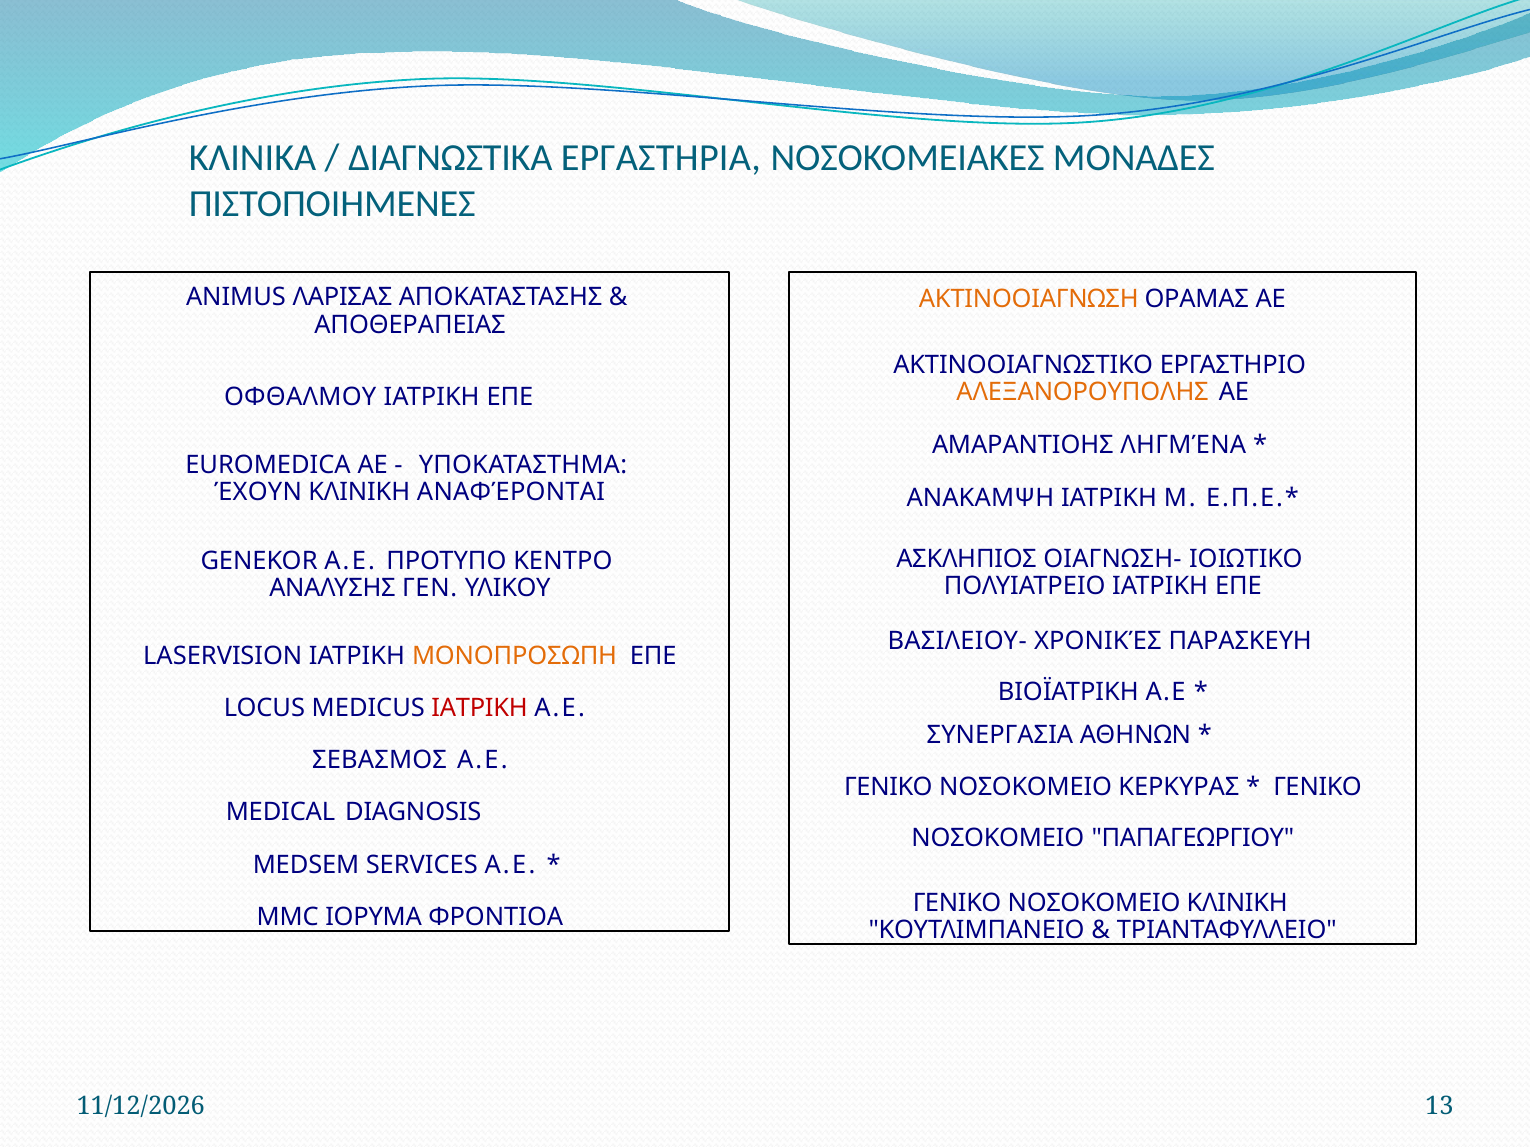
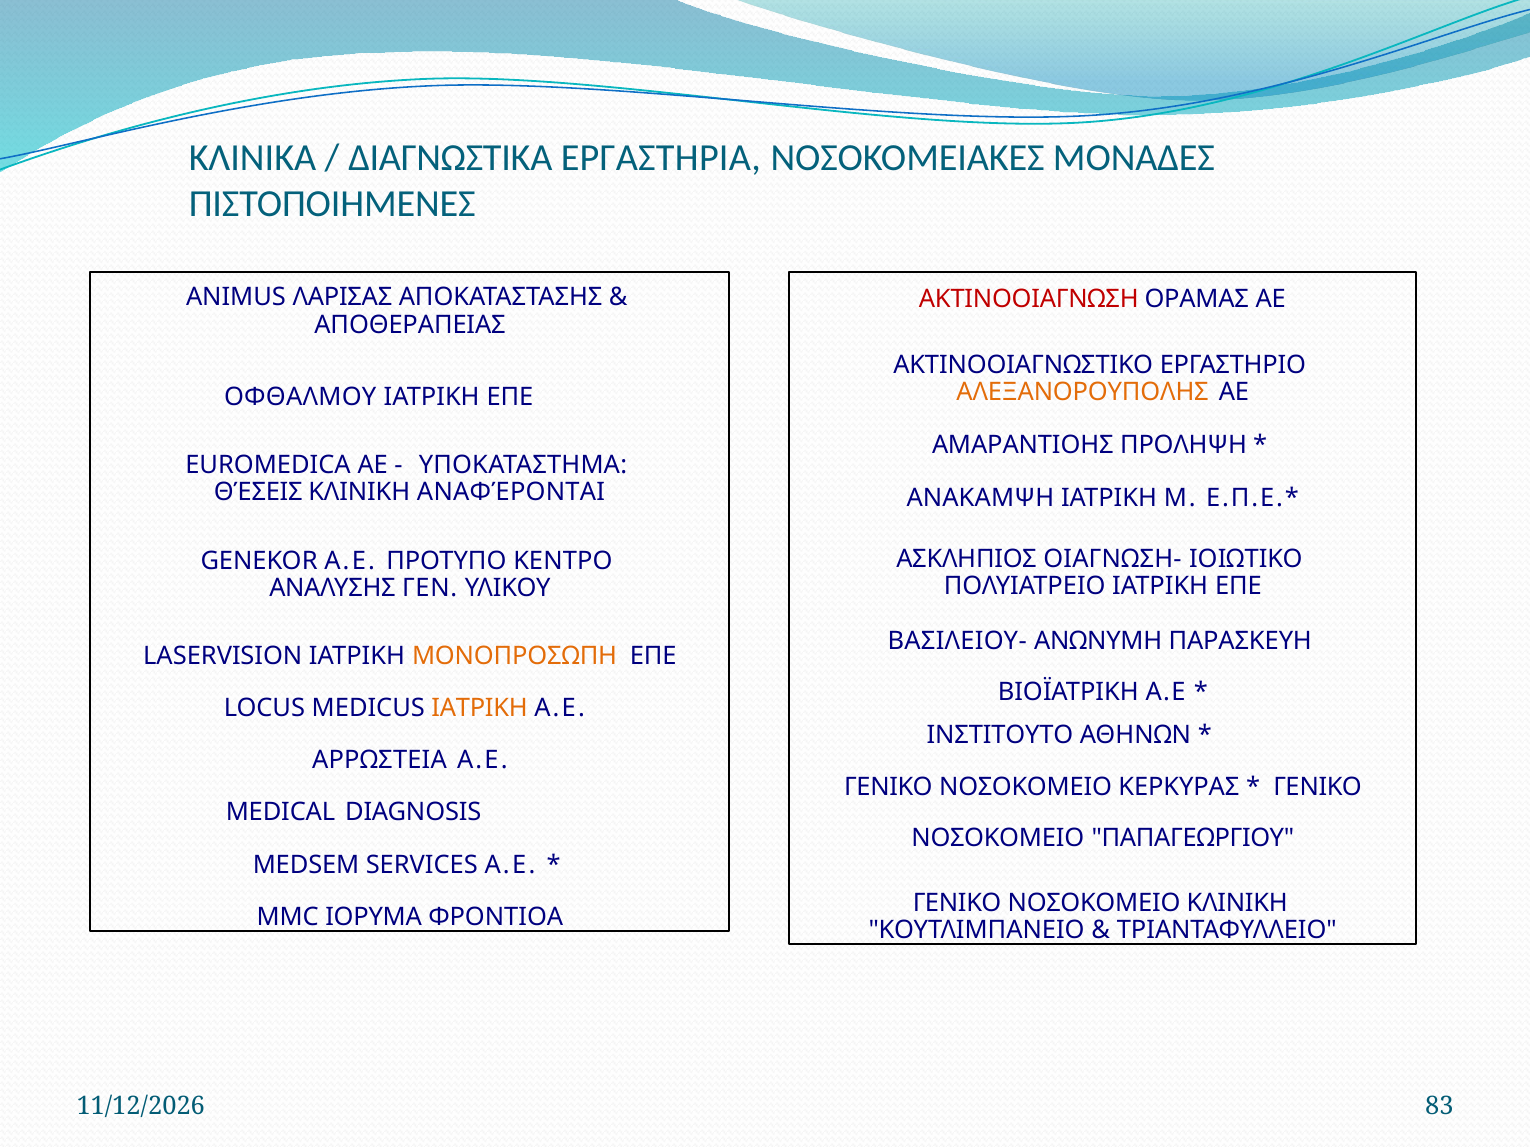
ΑΚΤΙΝΟOΙΑΓΝΩΣΗ colour: orange -> red
ΛΗΓΜΈΝΑ: ΛΗΓΜΈΝΑ -> ΠΡΟΛΗΨΗ
ΈΧΟΥΝ: ΈΧΟΥΝ -> ΘΈΣΕΙΣ
ΧΡΟΝΙΚΈΣ: ΧΡΟΝΙΚΈΣ -> ΑΝΩΝΥΜΗ
ΙΑΤΡΙΚΗ at (480, 708) colour: red -> orange
ΣΥΝΕΡΓΑΣΙΑ: ΣΥΝΕΡΓΑΣΙΑ -> ΙΝΣΤΙΤΟΥΤΟ
ΣΕΒΑΣΜΟΣ: ΣΕΒΑΣΜΟΣ -> ΑΡΡΩΣΤΕΙΑ
13: 13 -> 83
